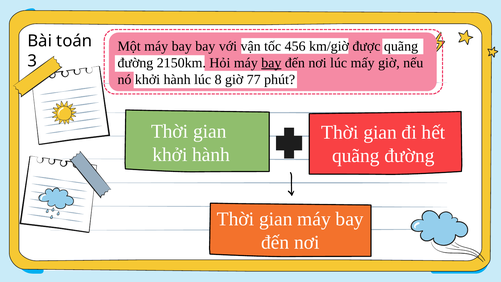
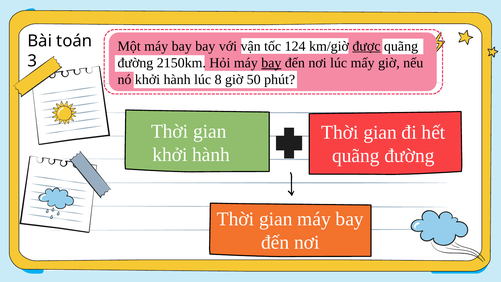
456: 456 -> 124
được underline: none -> present
77: 77 -> 50
